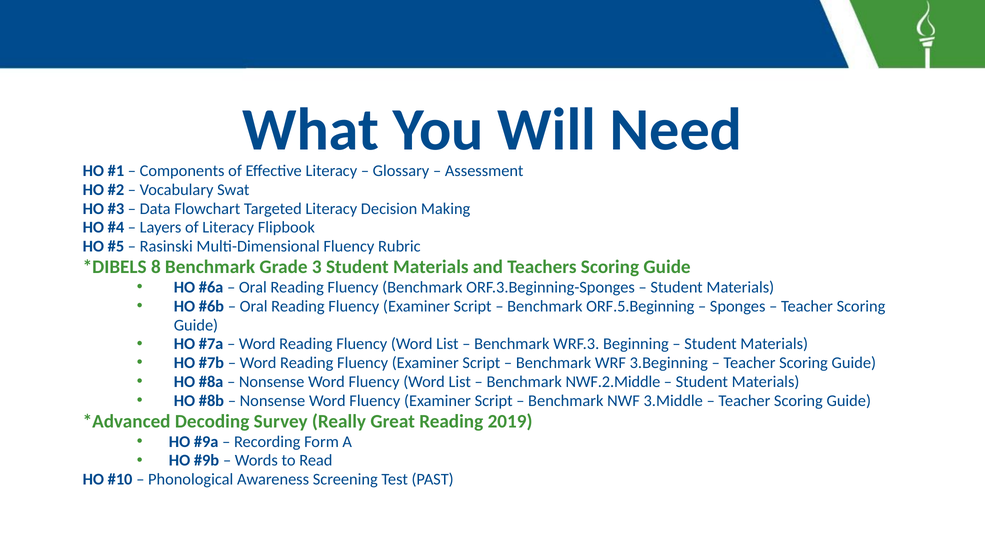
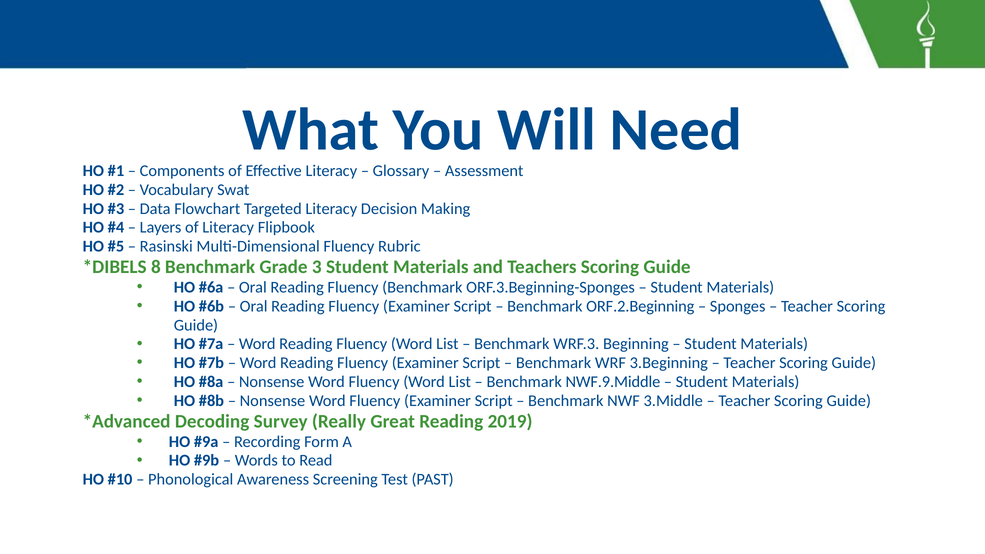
ORF.5.Beginning: ORF.5.Beginning -> ORF.2.Beginning
NWF.2.Middle: NWF.2.Middle -> NWF.9.Middle
